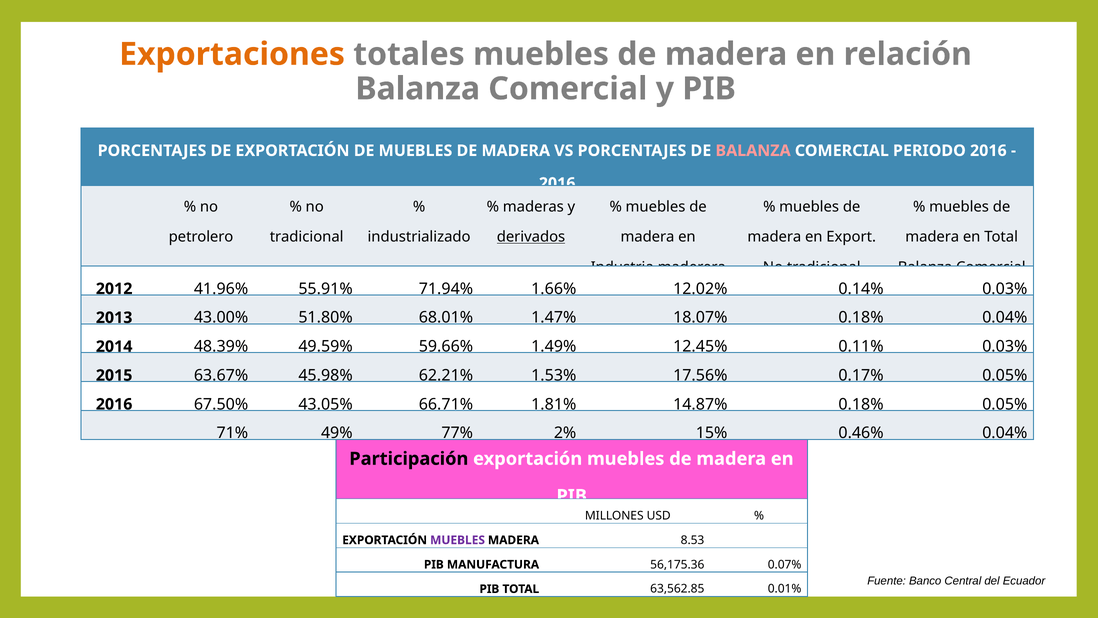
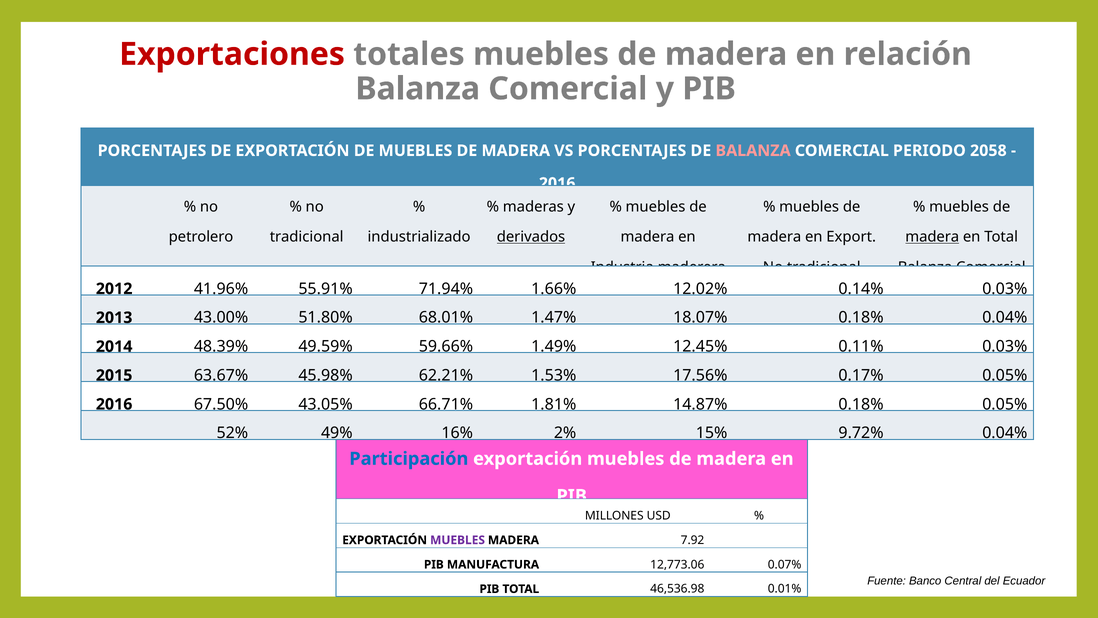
Exportaciones colour: orange -> red
PERIODO 2016: 2016 -> 2058
madera at (932, 237) underline: none -> present
71%: 71% -> 52%
77%: 77% -> 16%
0.46%: 0.46% -> 9.72%
Participación colour: black -> blue
8.53: 8.53 -> 7.92
56,175.36: 56,175.36 -> 12,773.06
63,562.85: 63,562.85 -> 46,536.98
